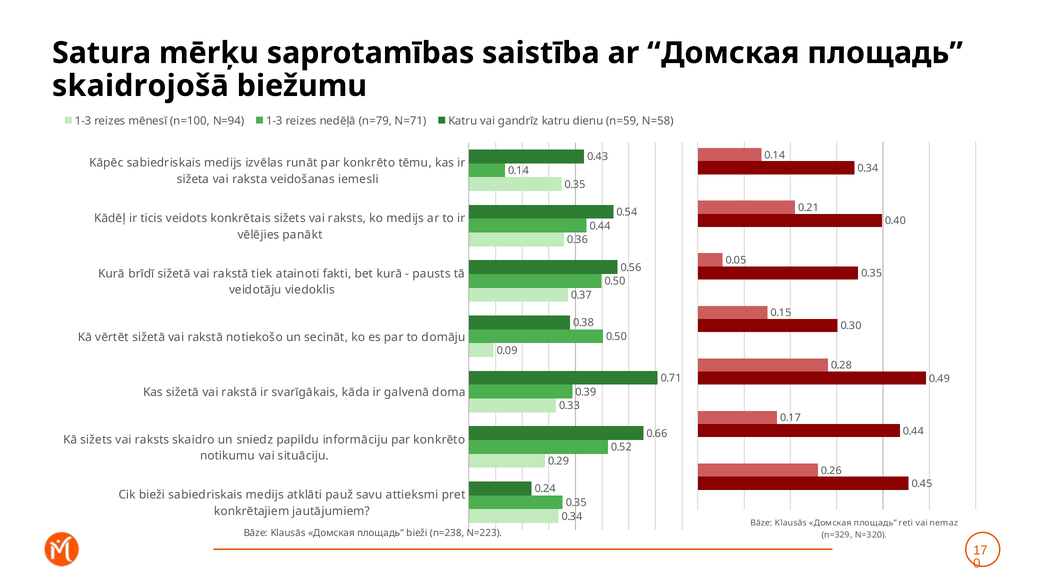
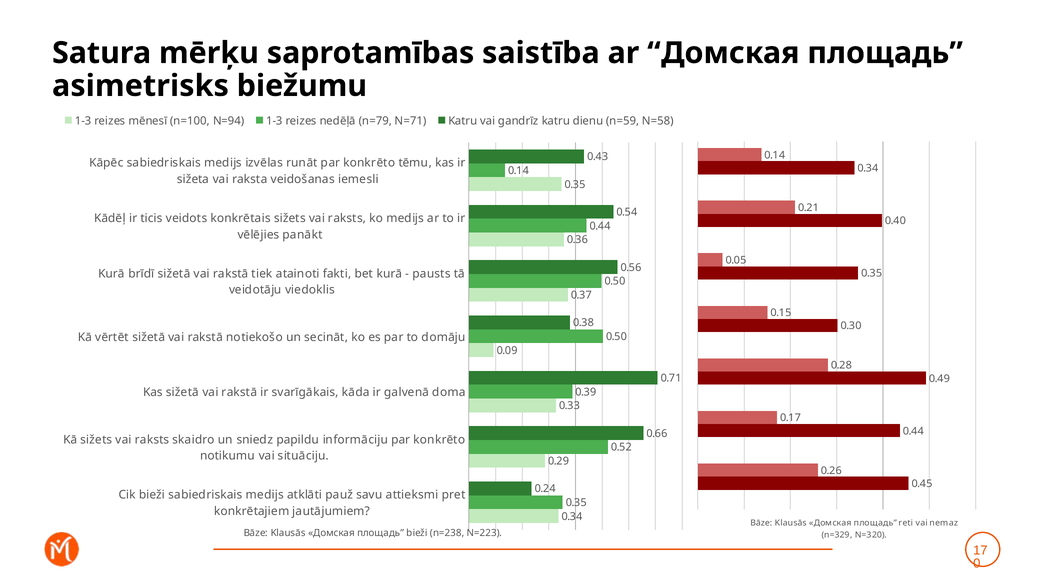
skaidrojošā: skaidrojošā -> asimetrisks
